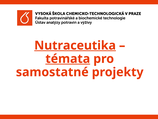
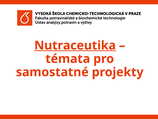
témata underline: present -> none
